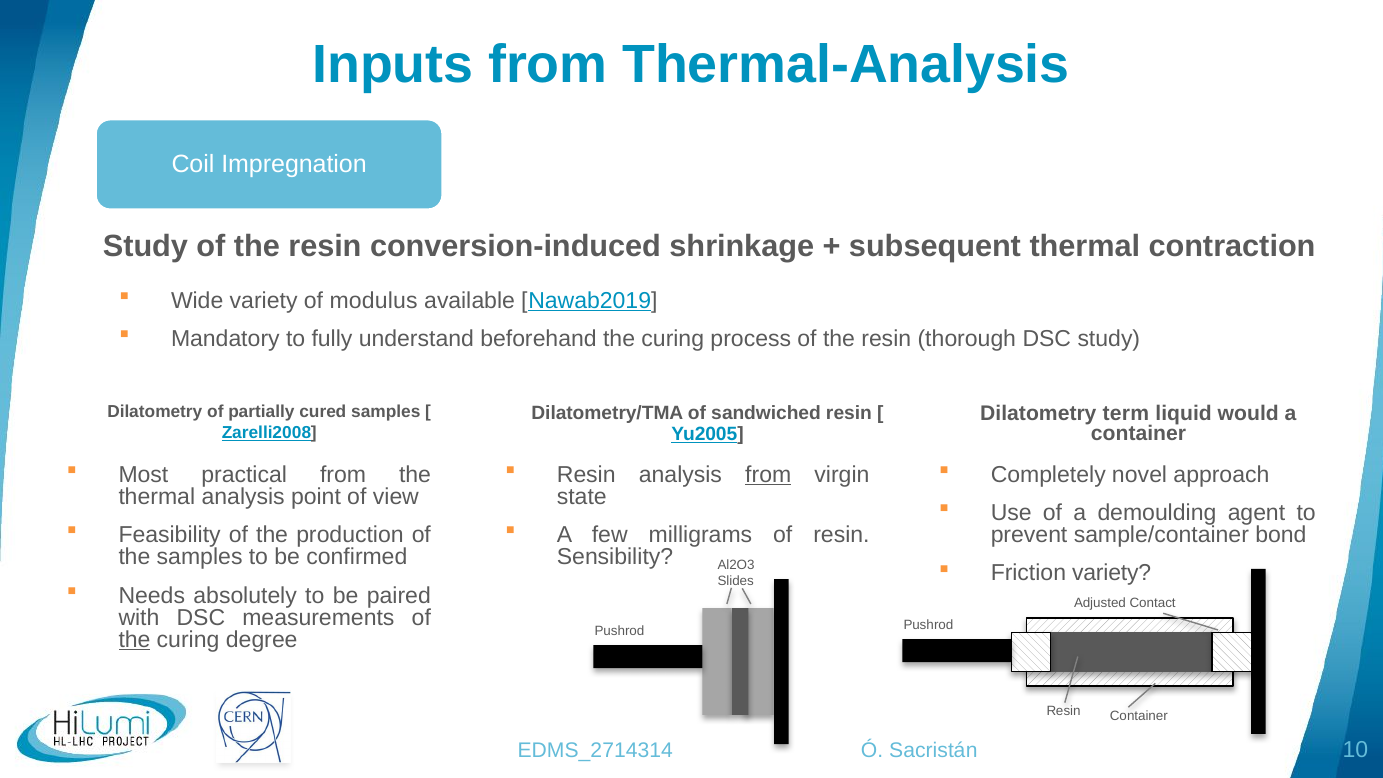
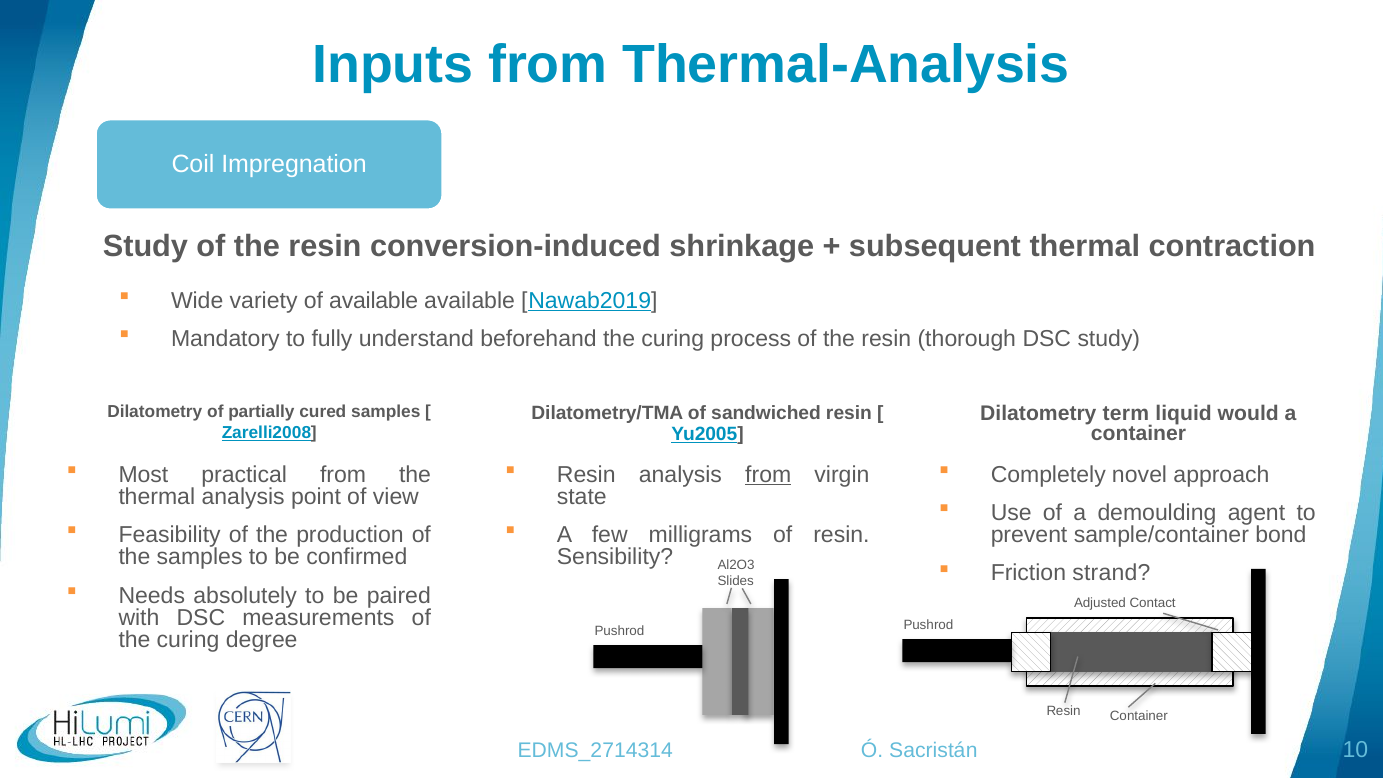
of modulus: modulus -> available
Friction variety: variety -> strand
the at (134, 640) underline: present -> none
